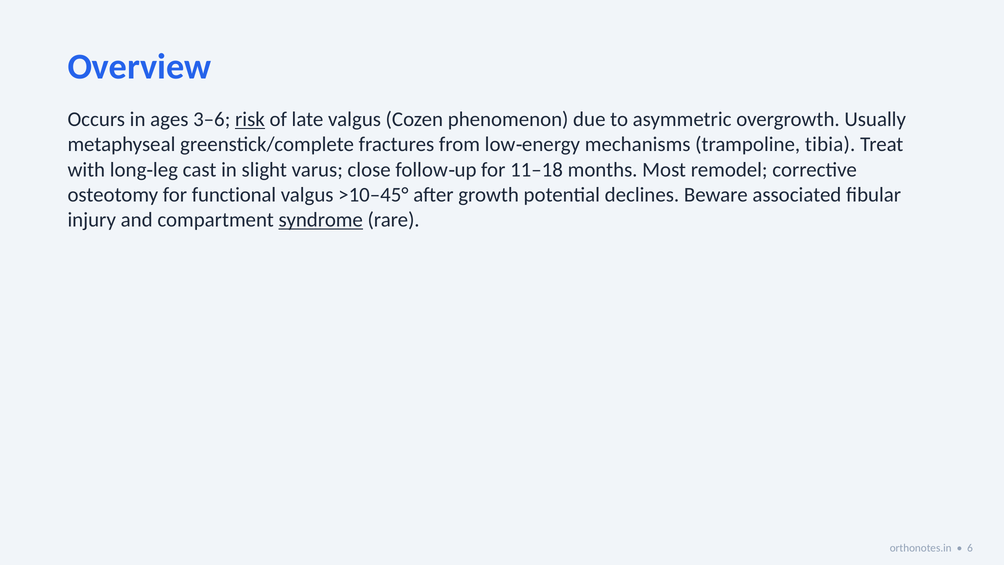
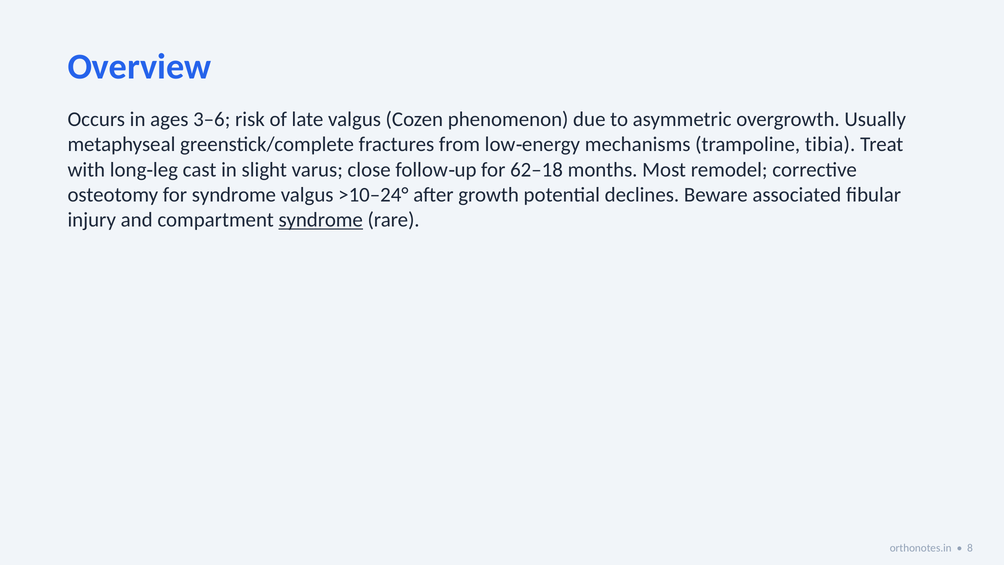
risk underline: present -> none
11–18: 11–18 -> 62–18
for functional: functional -> syndrome
>10–45°: >10–45° -> >10–24°
6: 6 -> 8
